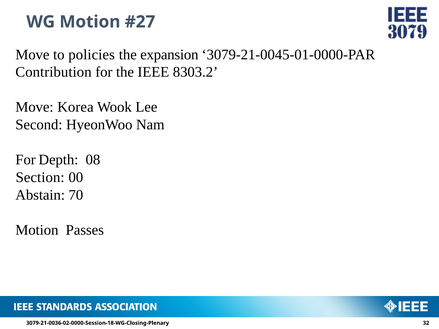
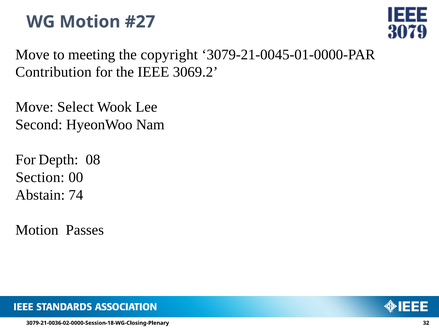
policies: policies -> meeting
expansion: expansion -> copyright
8303.2: 8303.2 -> 3069.2
Korea: Korea -> Select
70: 70 -> 74
